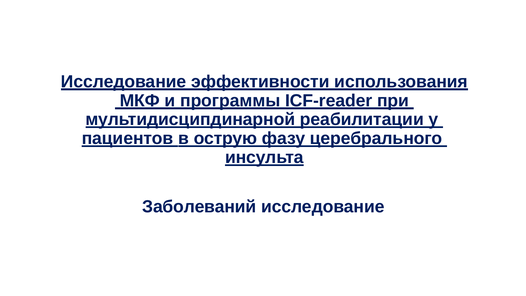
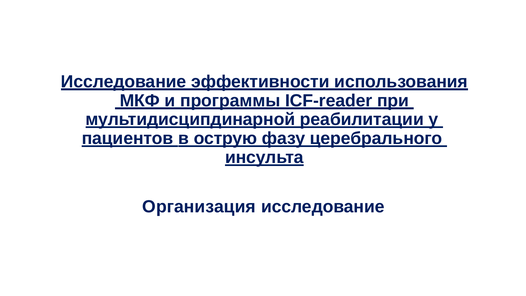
Заболеваний: Заболеваний -> Организация
